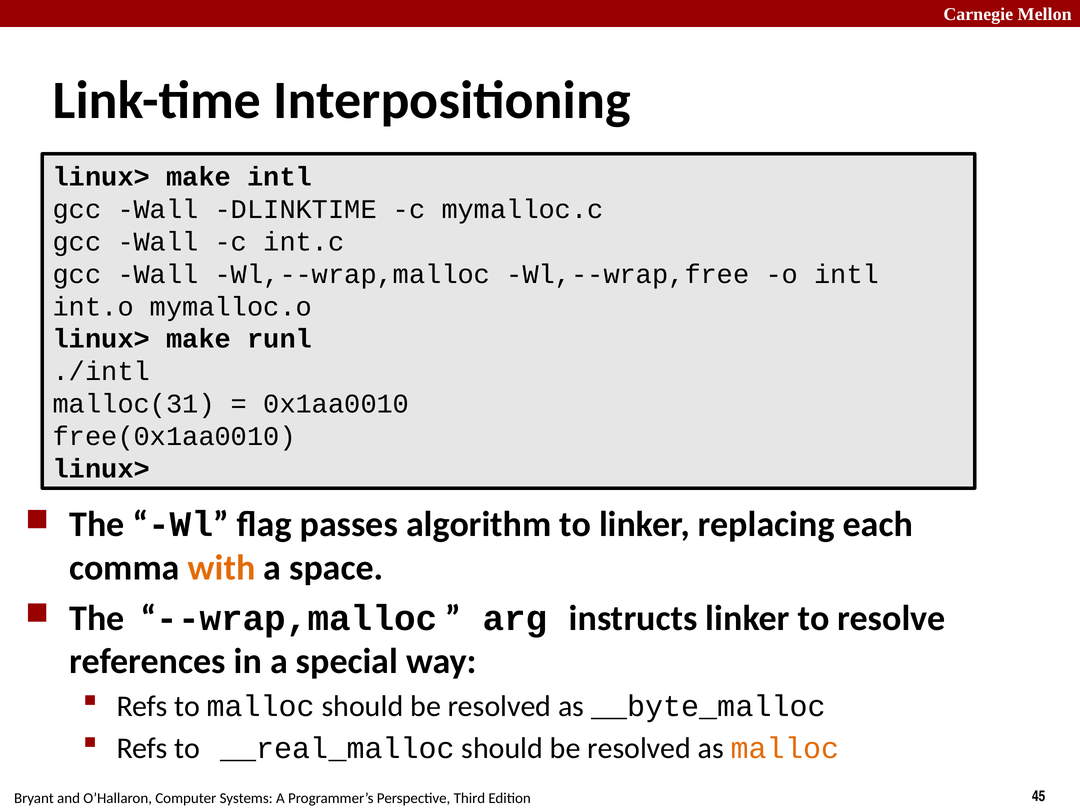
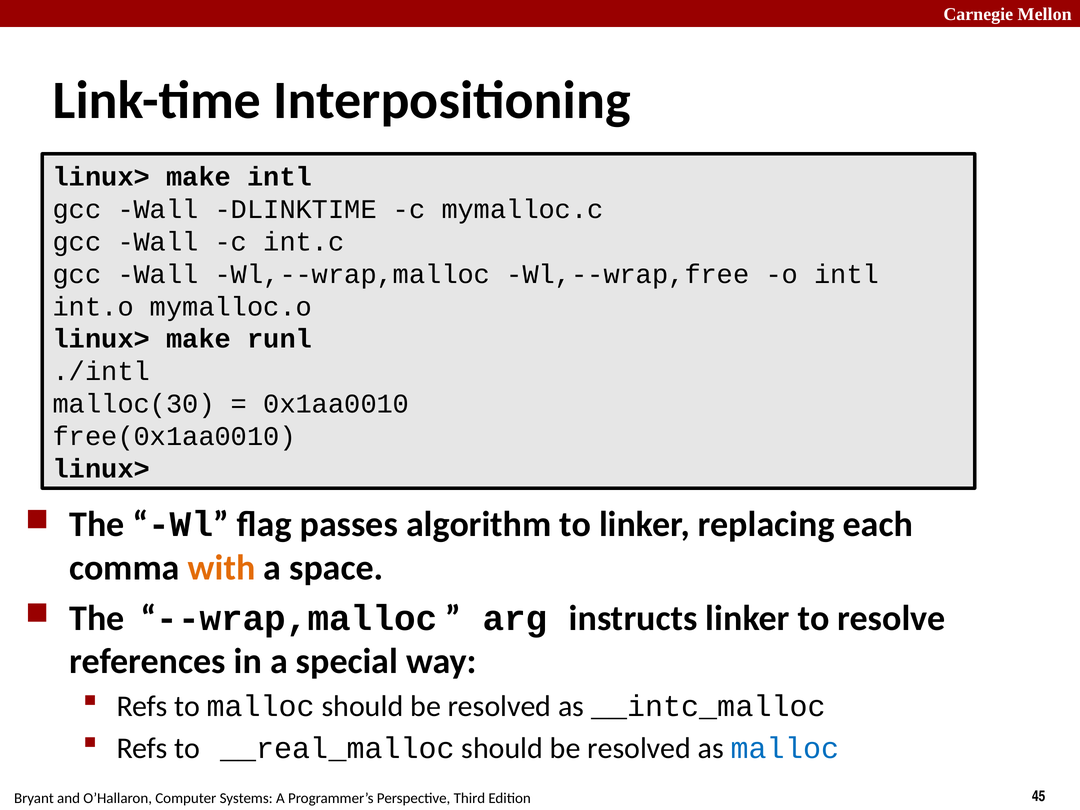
malloc(31: malloc(31 -> malloc(30
__byte_malloc: __byte_malloc -> __intc_malloc
malloc at (785, 749) colour: orange -> blue
